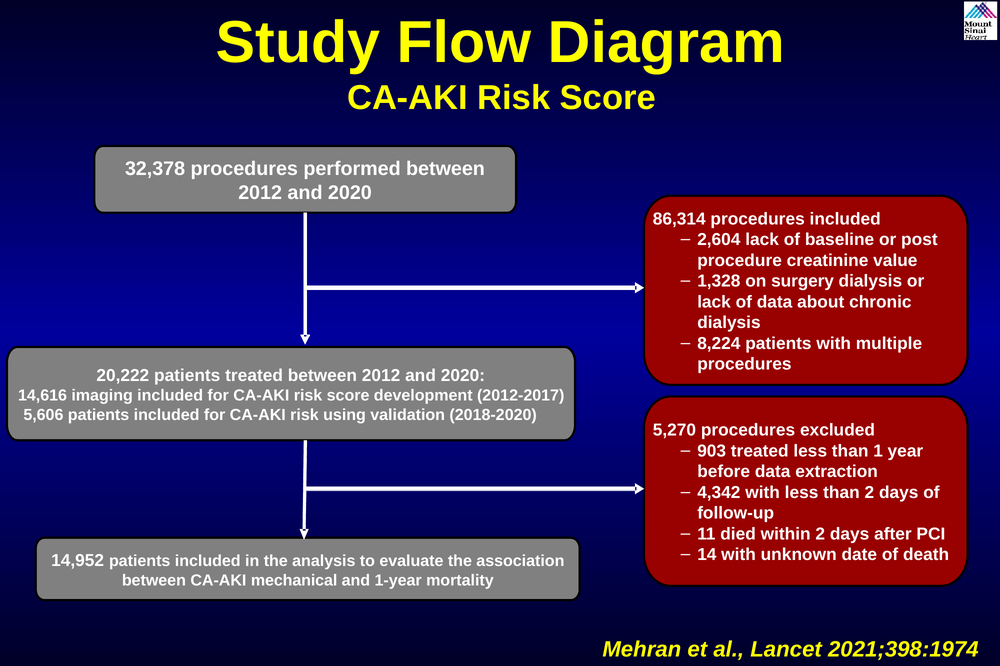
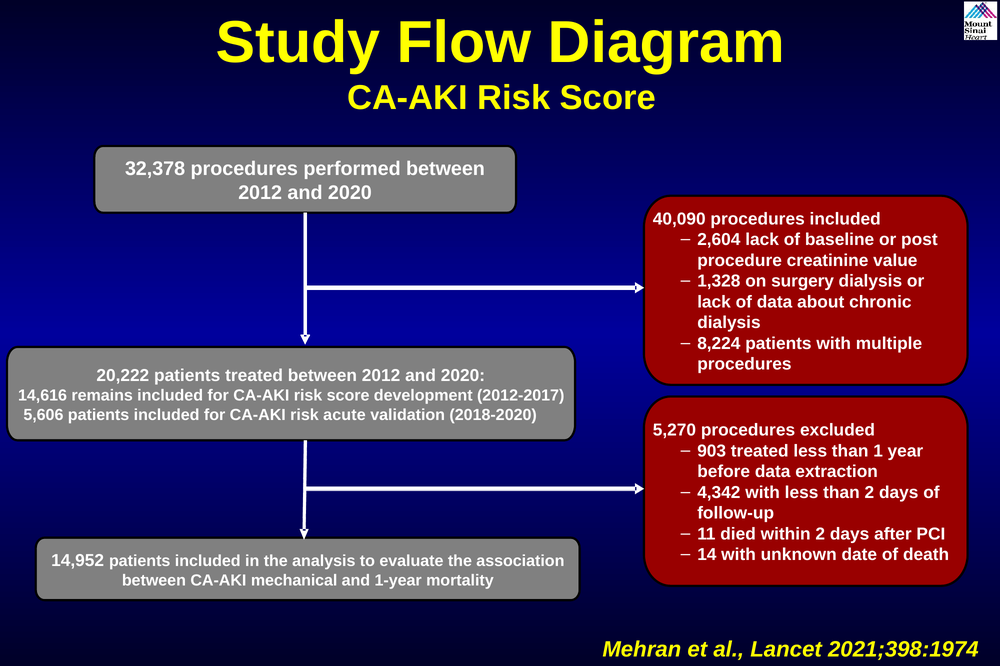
86,314: 86,314 -> 40,090
imaging: imaging -> remains
using: using -> acute
